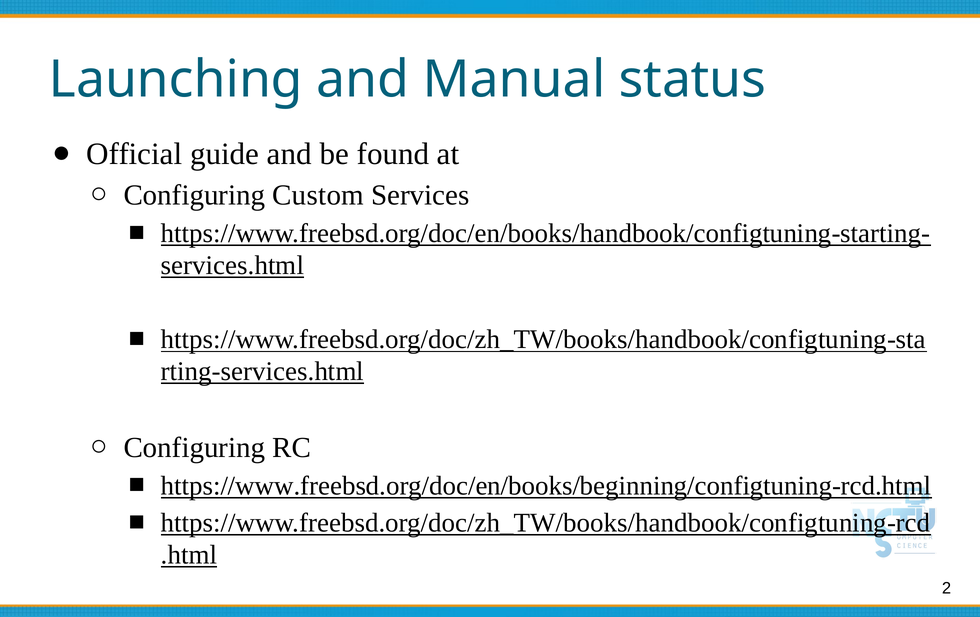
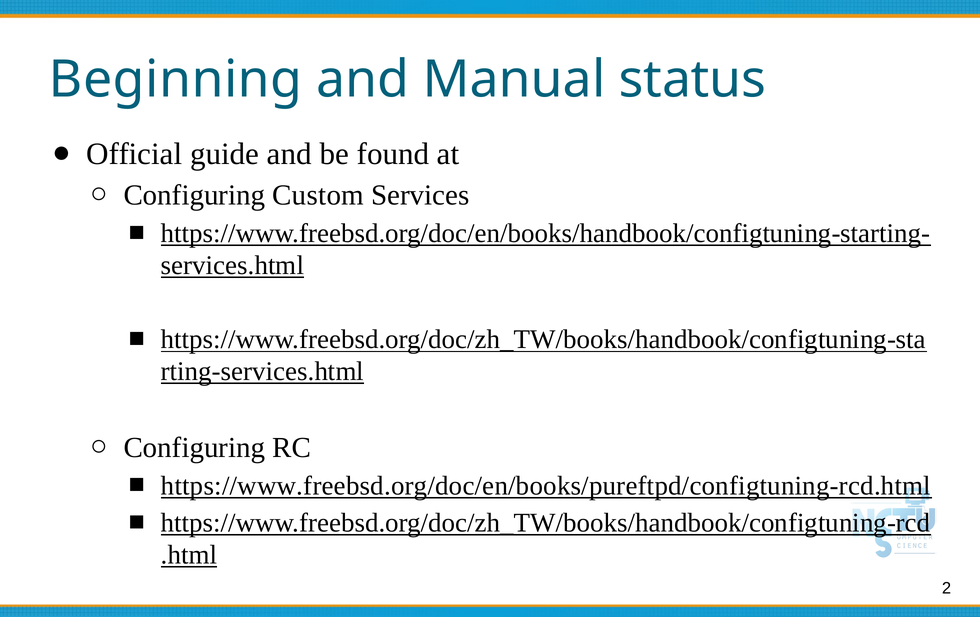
Launching: Launching -> Beginning
https://www.freebsd.org/doc/en/books/beginning/configtuning-rcd.html: https://www.freebsd.org/doc/en/books/beginning/configtuning-rcd.html -> https://www.freebsd.org/doc/en/books/pureftpd/configtuning-rcd.html
